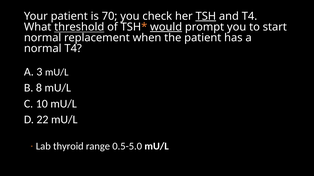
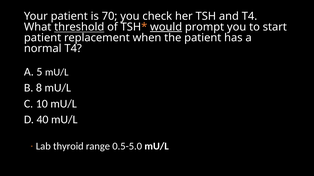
TSH underline: present -> none
normal at (43, 38): normal -> patient
3: 3 -> 5
22: 22 -> 40
